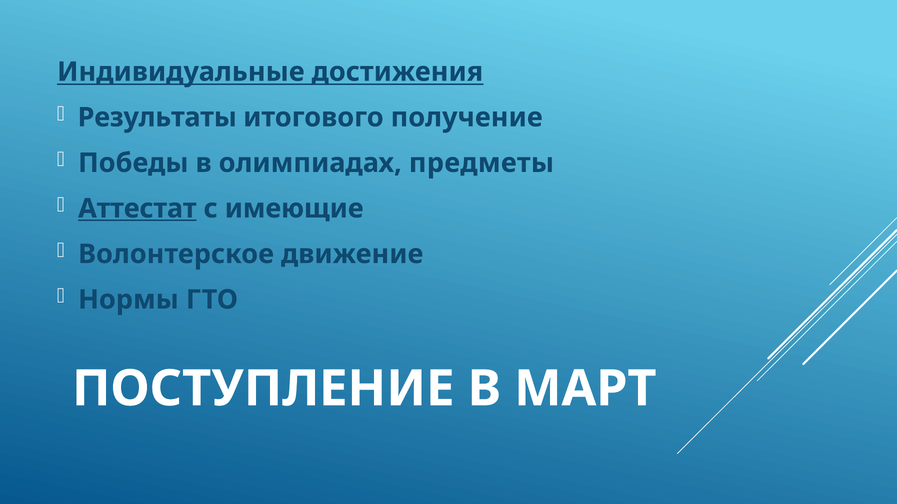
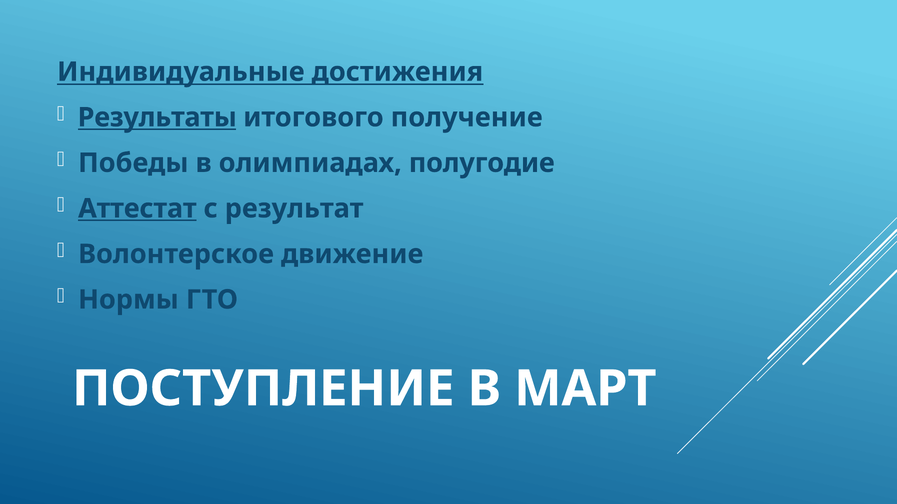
Результаты underline: none -> present
предметы: предметы -> полугодие
имеющие: имеющие -> результат
